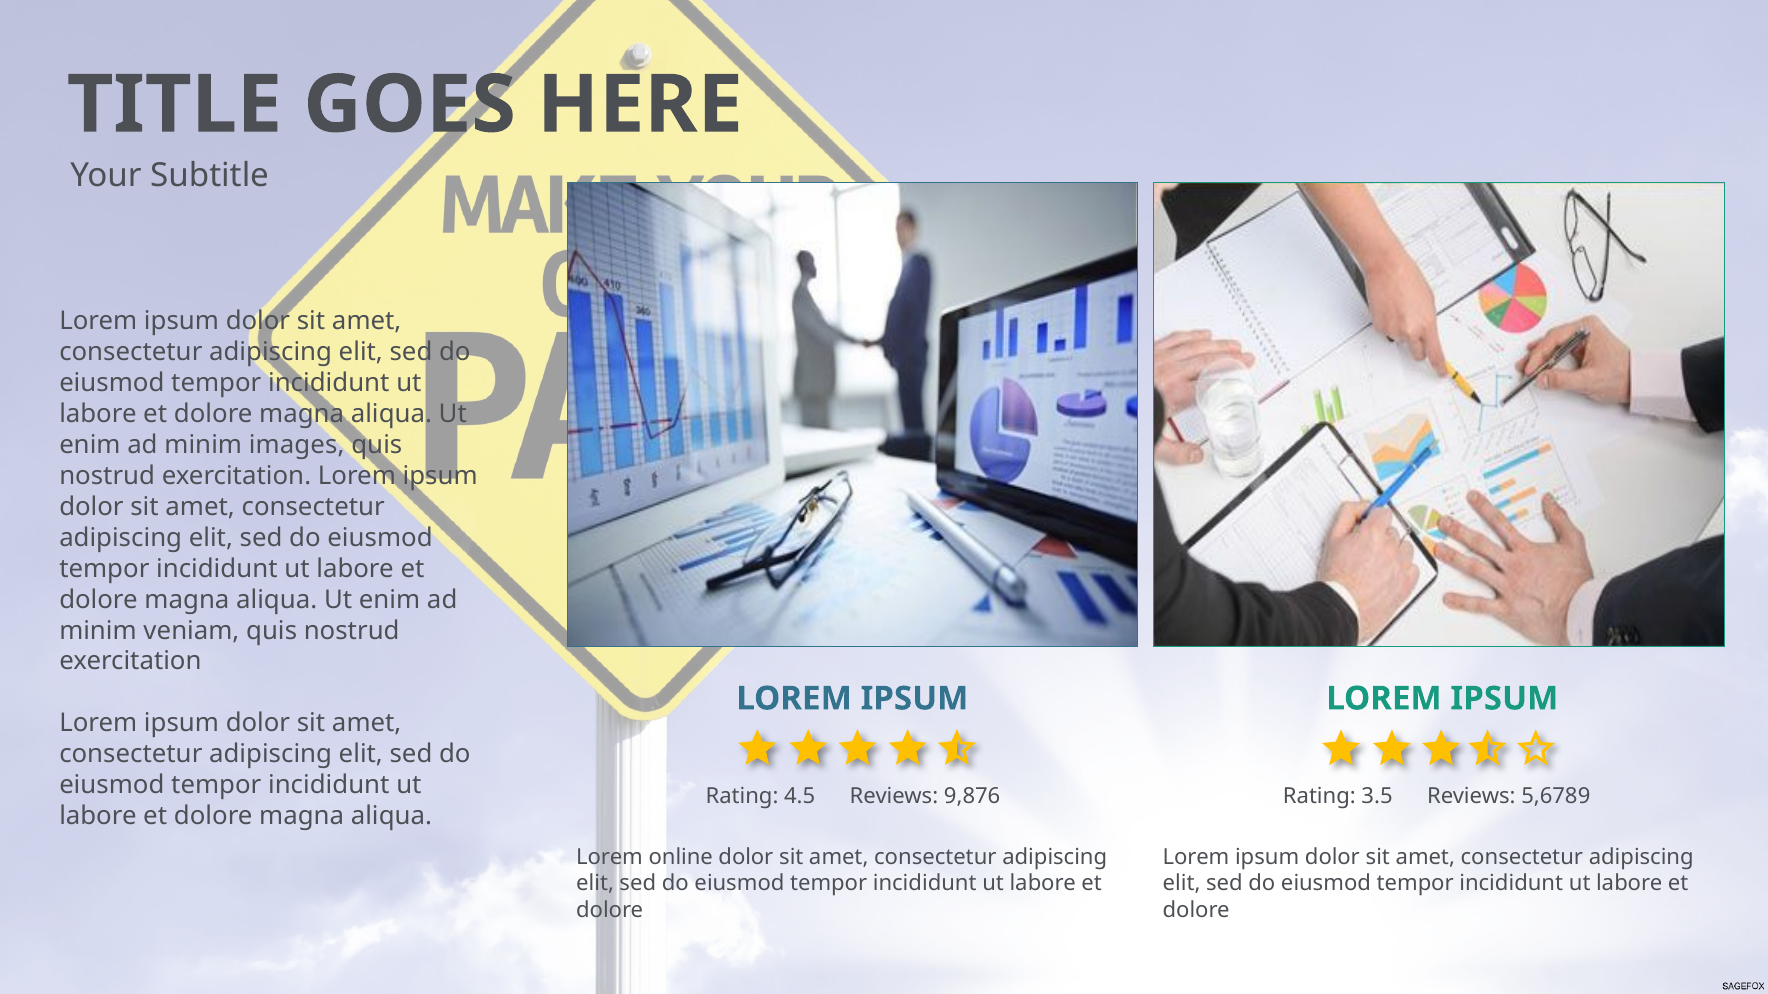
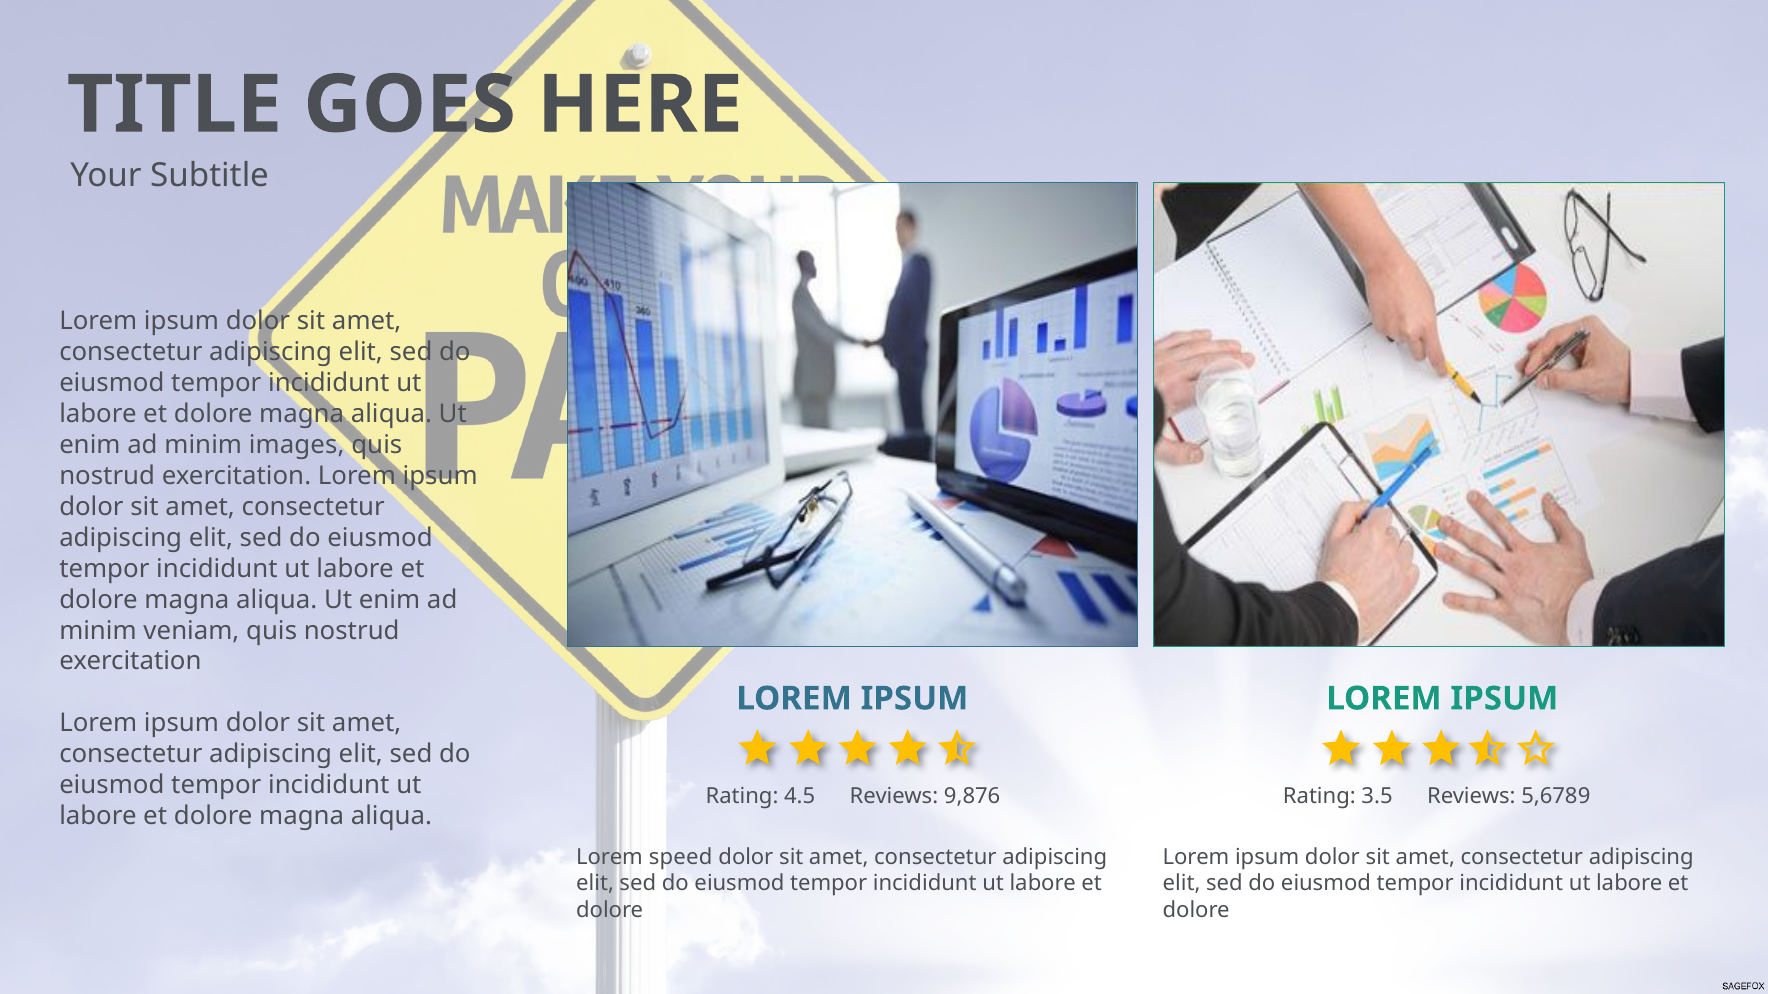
online: online -> speed
